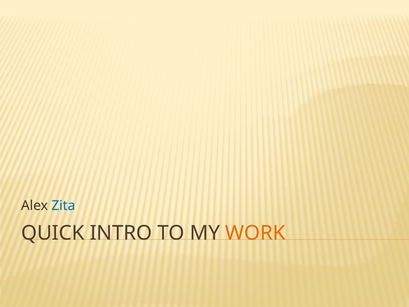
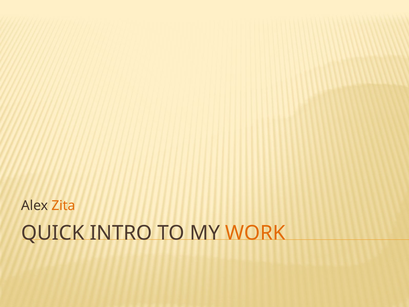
Zita colour: blue -> orange
